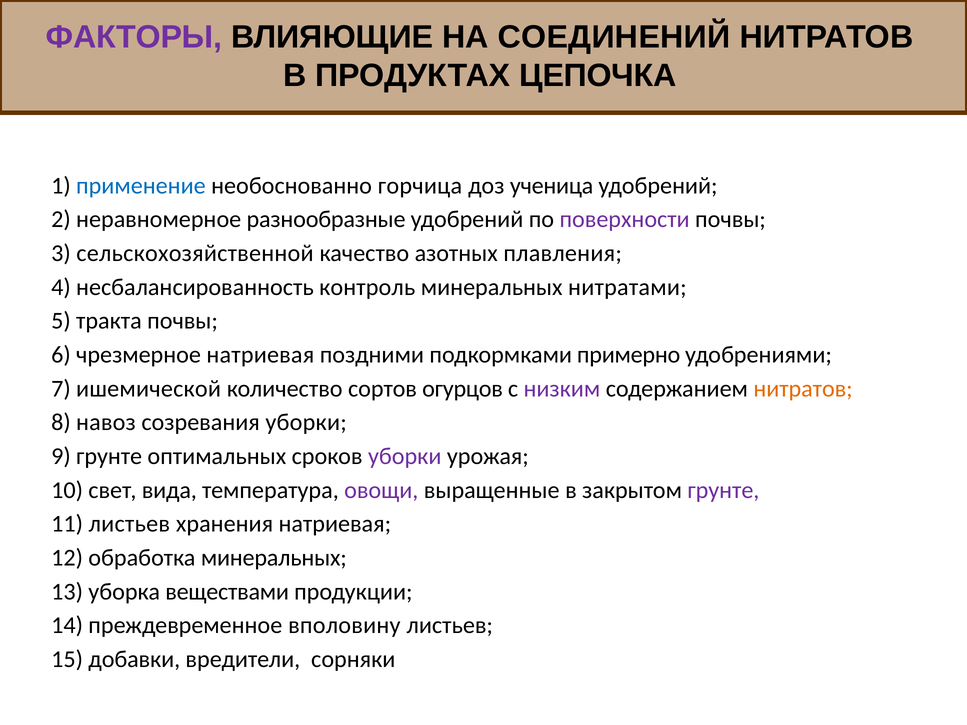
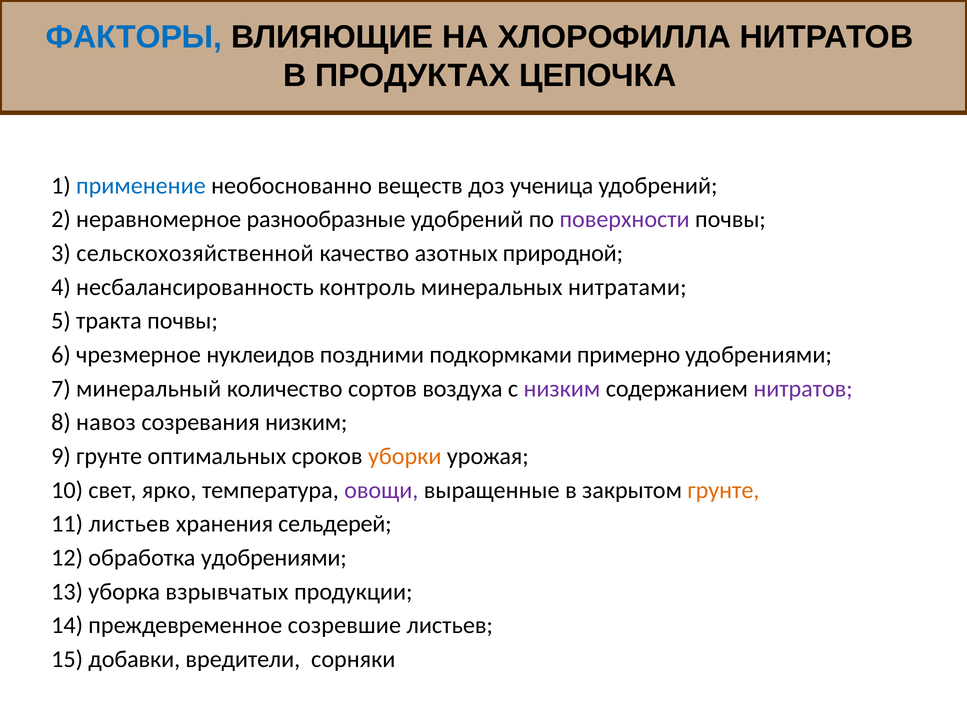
ФАКТОРЫ colour: purple -> blue
СОЕДИНЕНИЙ: СОЕДИНЕНИЙ -> ХЛОРОФИЛЛА
горчица: горчица -> веществ
плавления: плавления -> природной
чрезмерное натриевая: натриевая -> нуклеидов
ишемической: ишемической -> минеральный
огурцов: огурцов -> воздуха
нитратов at (803, 389) colour: orange -> purple
созревания уборки: уборки -> низким
уборки at (405, 456) colour: purple -> orange
вида: вида -> ярко
грунте at (723, 490) colour: purple -> orange
хранения натриевая: натриевая -> сельдерей
обработка минеральных: минеральных -> удобрениями
веществами: веществами -> взрывчатых
вполовину: вполовину -> созревшие
